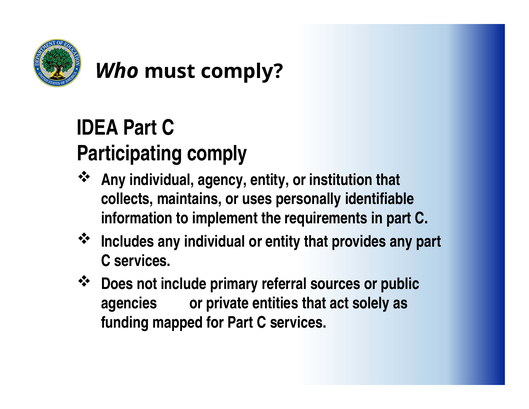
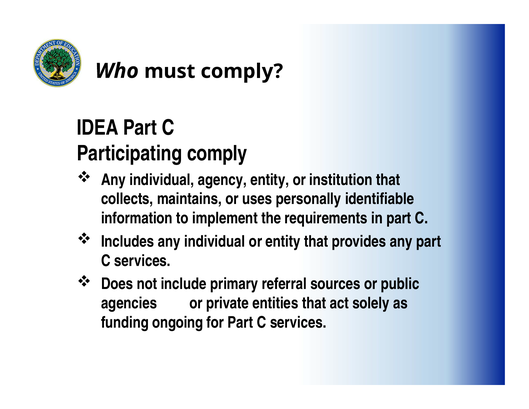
mapped: mapped -> ongoing
